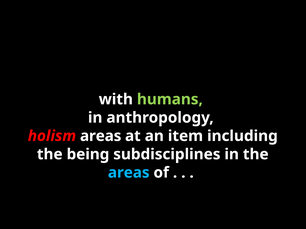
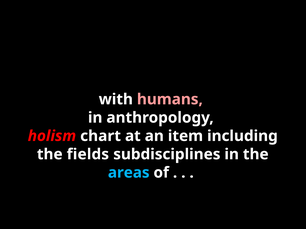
humans colour: light green -> pink
holism areas: areas -> chart
being: being -> fields
